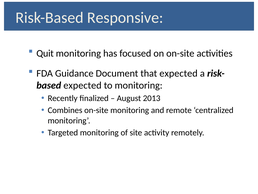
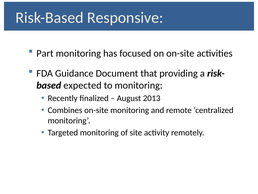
Quit: Quit -> Part
that expected: expected -> providing
